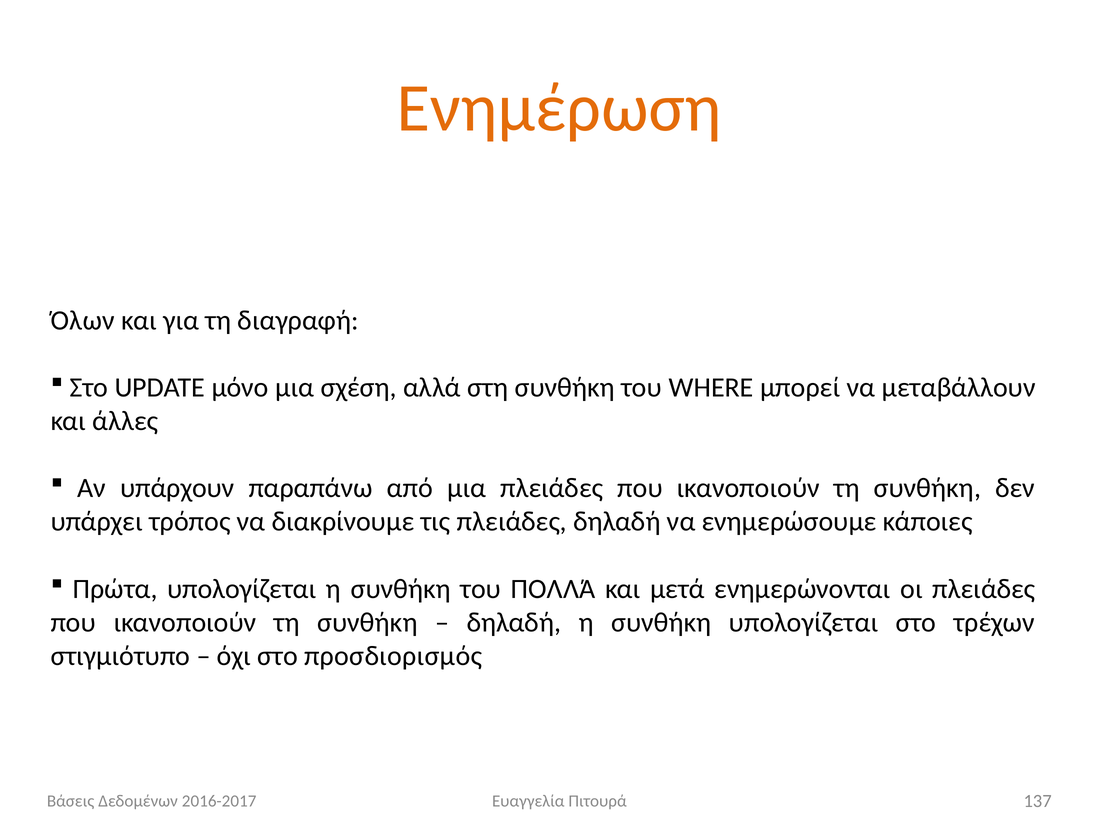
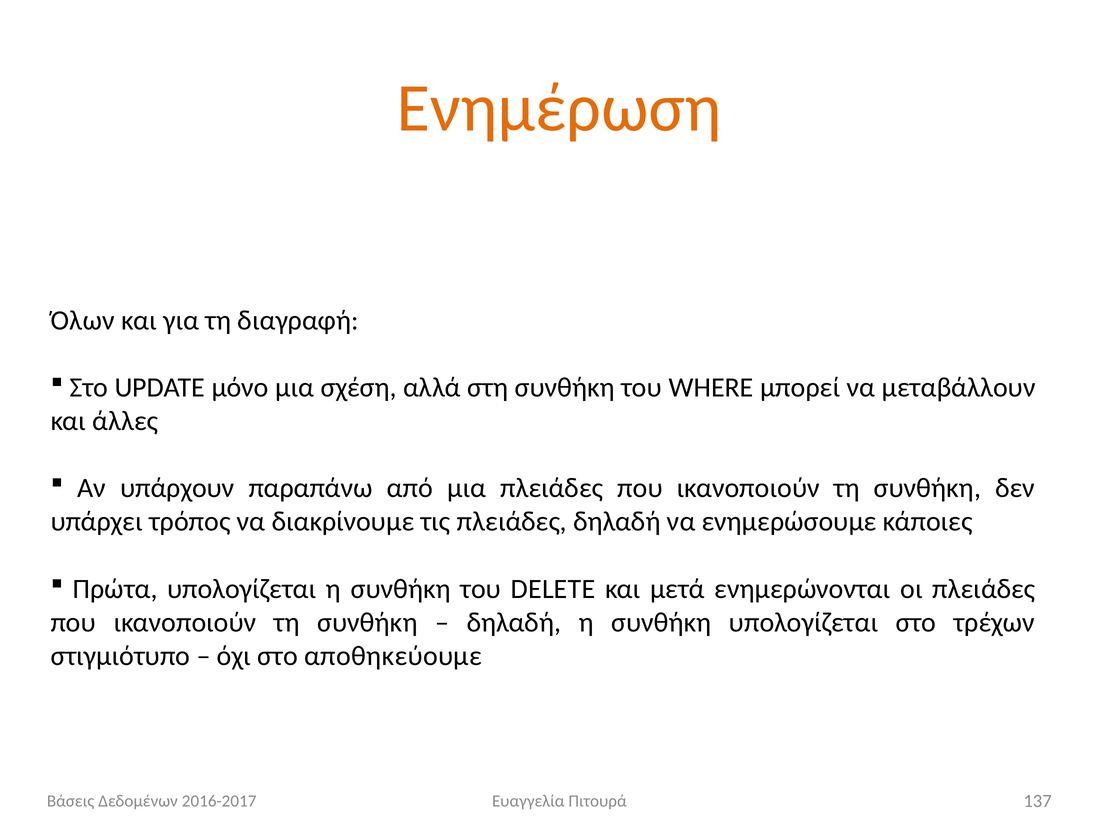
ΠΟΛΛΆ: ΠΟΛΛΆ -> DELETE
προσδιορισμός: προσδιορισμός -> αποθηκεύουμε
